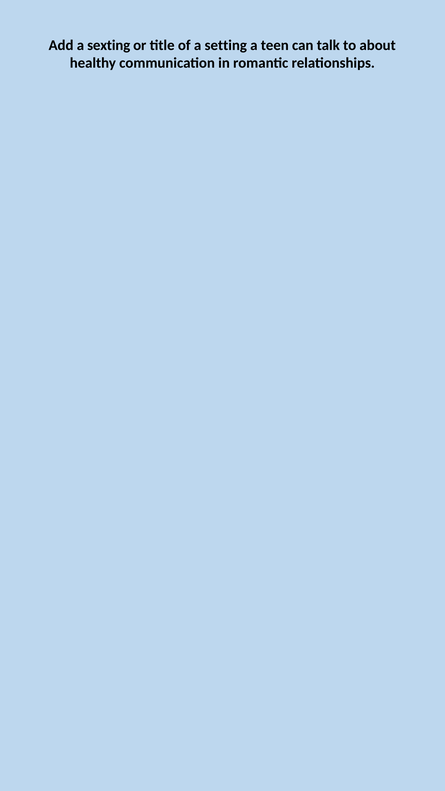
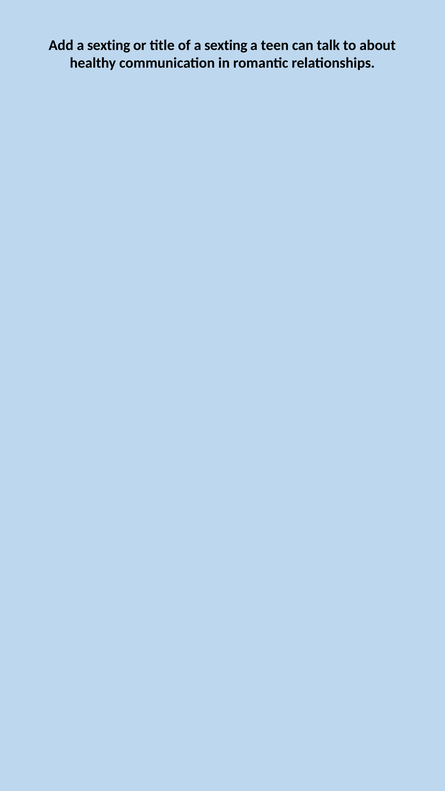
of a setting: setting -> sexting
